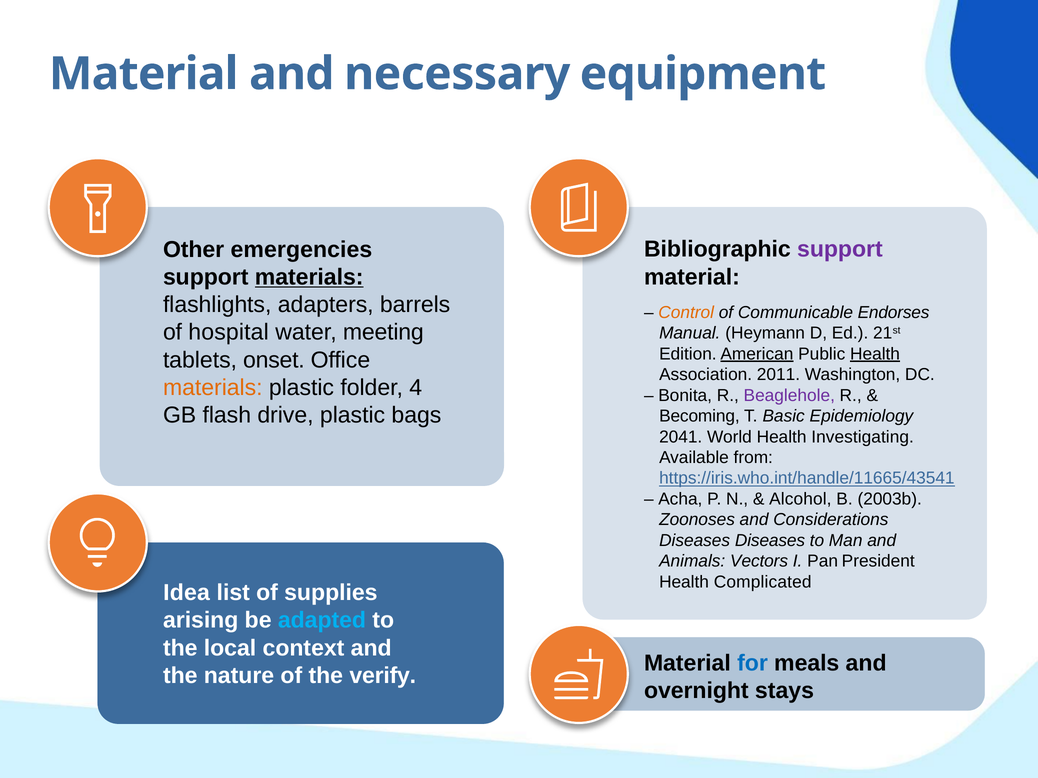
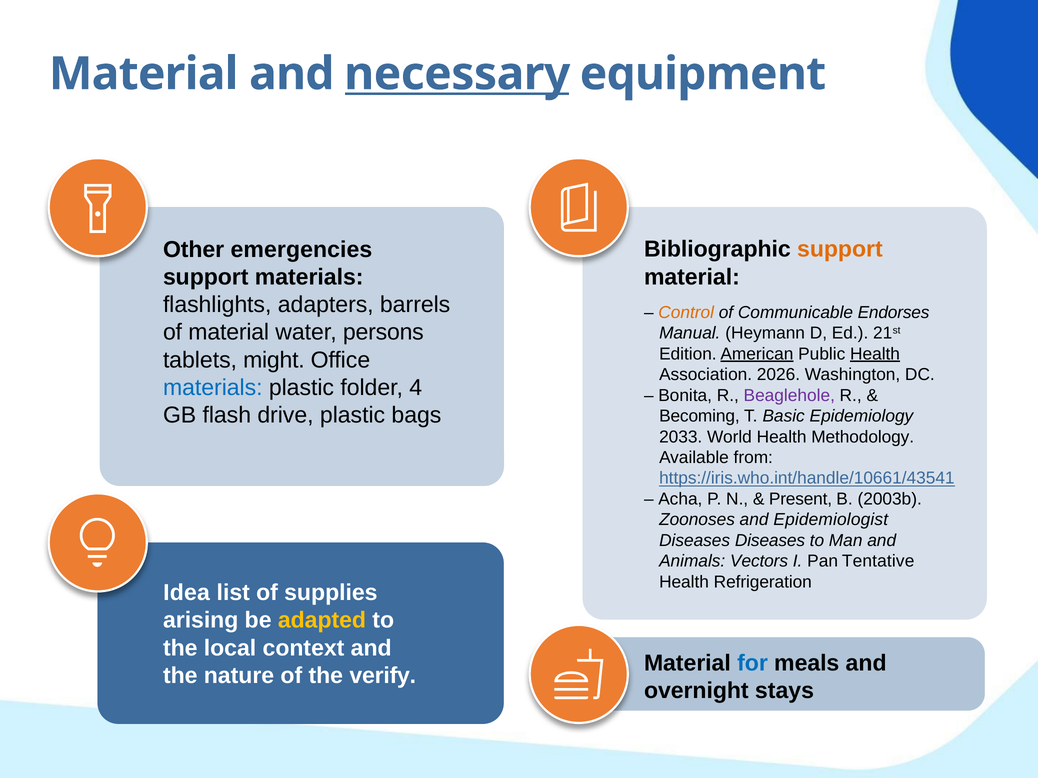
necessary underline: none -> present
support at (840, 250) colour: purple -> orange
materials at (309, 277) underline: present -> none
of hospital: hospital -> material
meeting: meeting -> persons
onset: onset -> might
2011: 2011 -> 2026
materials at (213, 388) colour: orange -> blue
2041: 2041 -> 2033
Investigating: Investigating -> Methodology
https://iris.who.int/handle/11665/43541: https://iris.who.int/handle/11665/43541 -> https://iris.who.int/handle/10661/43541
Alcohol: Alcohol -> Present
Considerations: Considerations -> Epidemiologist
President: President -> Tentative
Complicated: Complicated -> Refrigeration
adapted colour: light blue -> yellow
